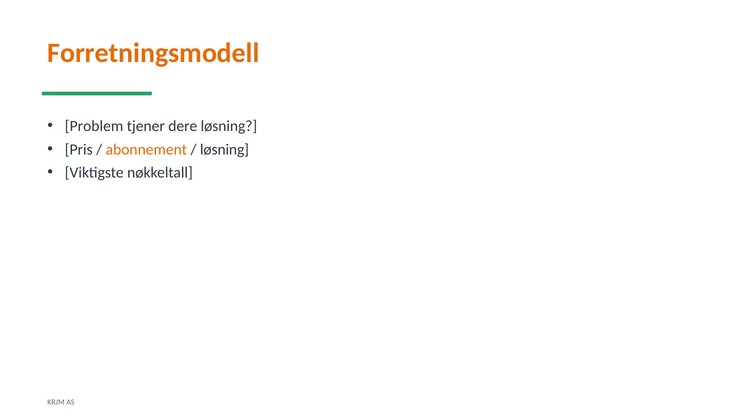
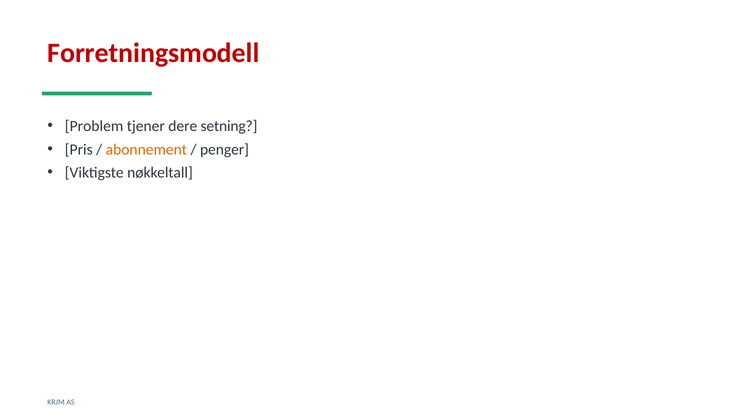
Forretningsmodell colour: orange -> red
dere løsning: løsning -> setning
løsning at (224, 149): løsning -> penger
